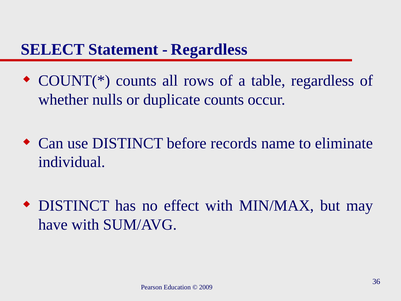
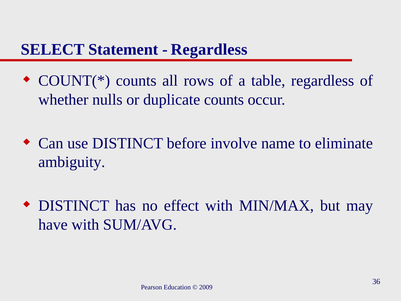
records: records -> involve
individual: individual -> ambiguity
